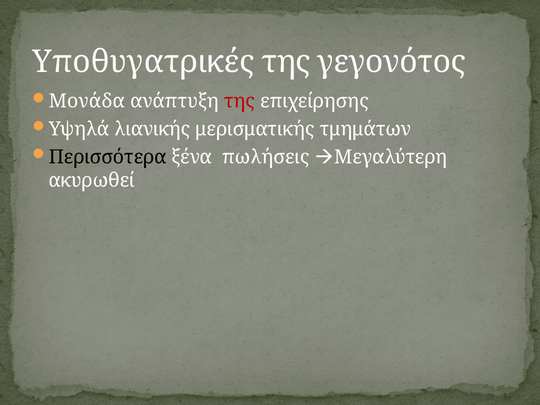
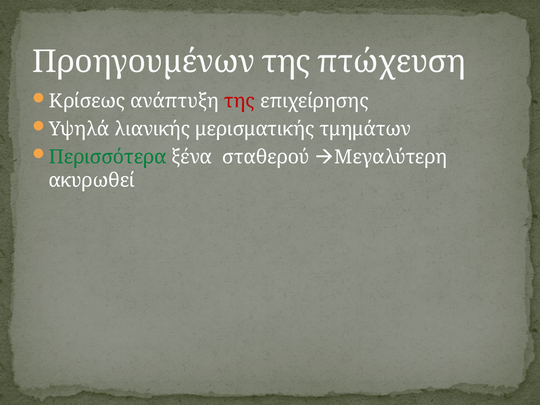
Υποθυγατρικές: Υποθυγατρικές -> Προηγουµένων
γεγονότος: γεγονότος -> πτώχευση
Μονάδα: Μονάδα -> Κρίσεως
Περισσότερα colour: black -> green
πωλήσεις: πωλήσεις -> σταθερού
